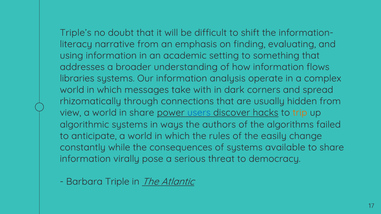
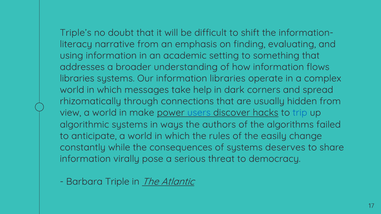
information analysis: analysis -> libraries
with: with -> help
in share: share -> make
trip colour: orange -> blue
available: available -> deserves
